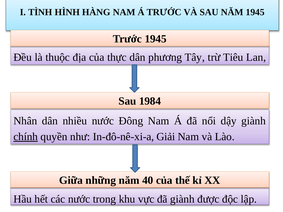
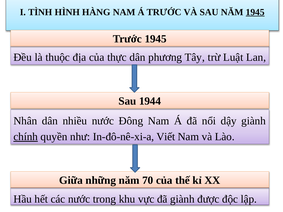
1945 at (255, 12) underline: none -> present
Tiêu: Tiêu -> Luật
1984: 1984 -> 1944
Giải: Giải -> Viết
40: 40 -> 70
